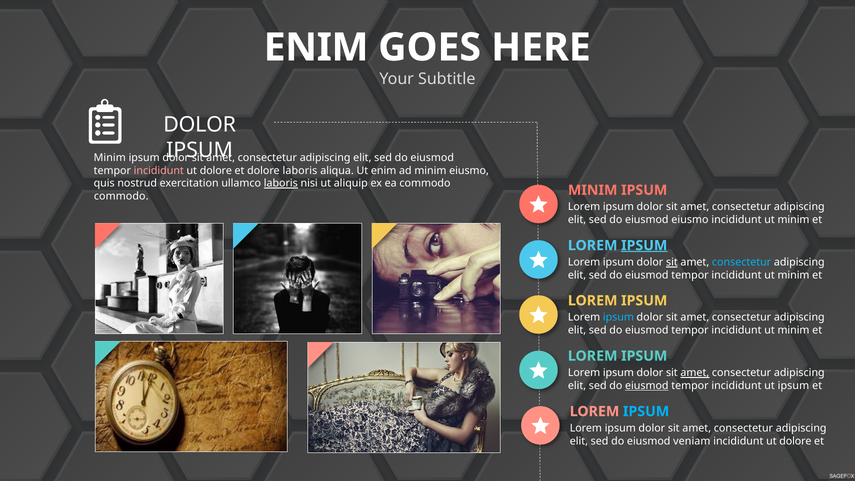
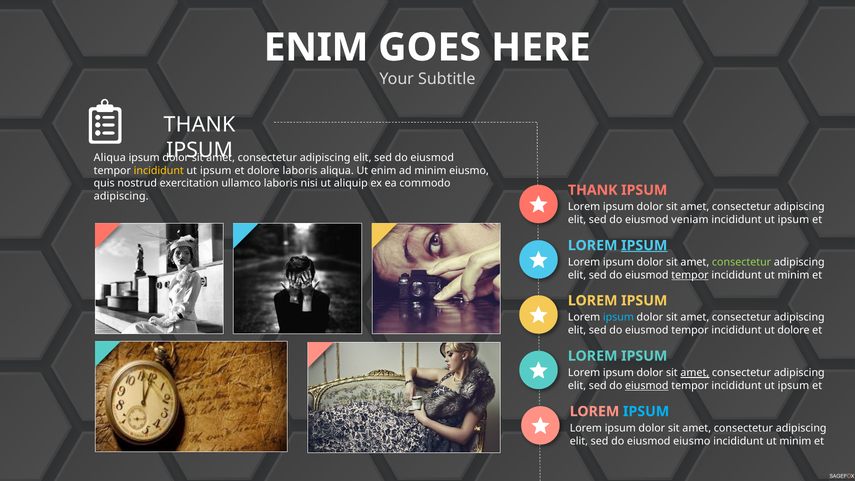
DOLOR at (200, 125): DOLOR -> THANK
Minim at (110, 158): Minim -> Aliqua
incididunt at (159, 171) colour: pink -> yellow
dolore at (216, 171): dolore -> ipsum
laboris at (281, 183) underline: present -> none
MINIM at (593, 190): MINIM -> THANK
commodo at (121, 196): commodo -> adipiscing
eiusmod eiusmo: eiusmo -> veniam
minim at (794, 220): minim -> ipsum
sit at (672, 262) underline: present -> none
consectetur at (742, 262) colour: light blue -> light green
tempor at (690, 275) underline: none -> present
minim at (794, 330): minim -> dolore
eiusmod veniam: veniam -> eiusmo
dolore at (795, 441): dolore -> minim
